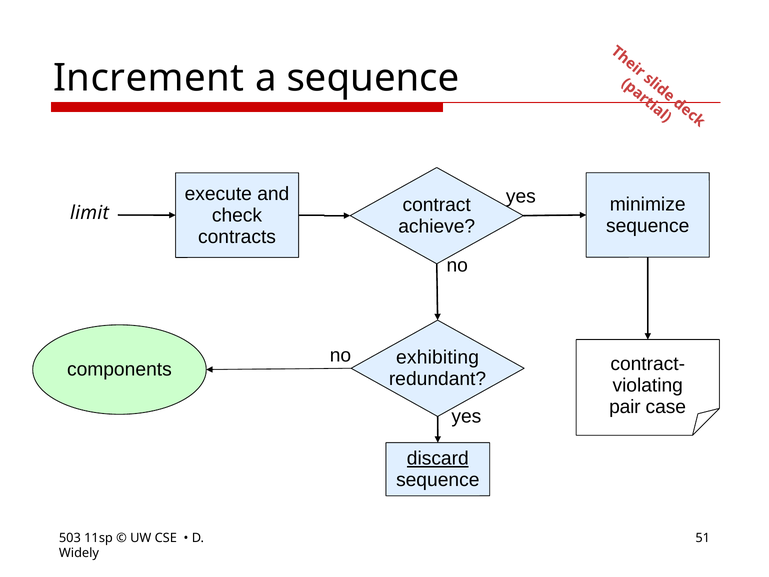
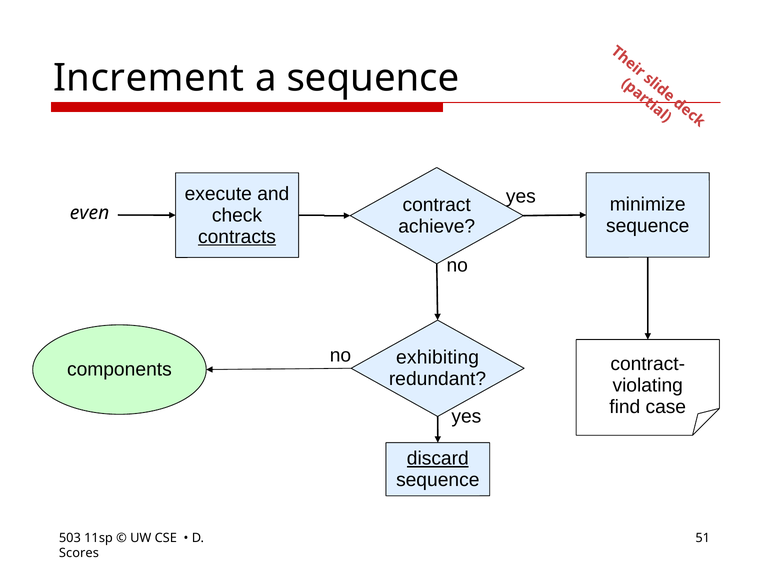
limit: limit -> even
contracts underline: none -> present
pair: pair -> find
Widely: Widely -> Scores
